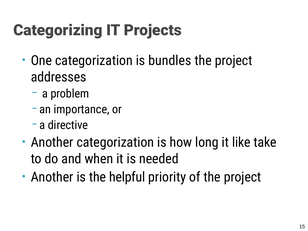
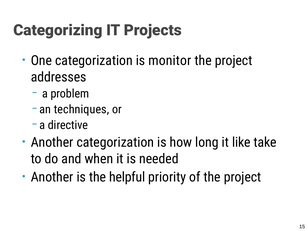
bundles: bundles -> monitor
importance: importance -> techniques
